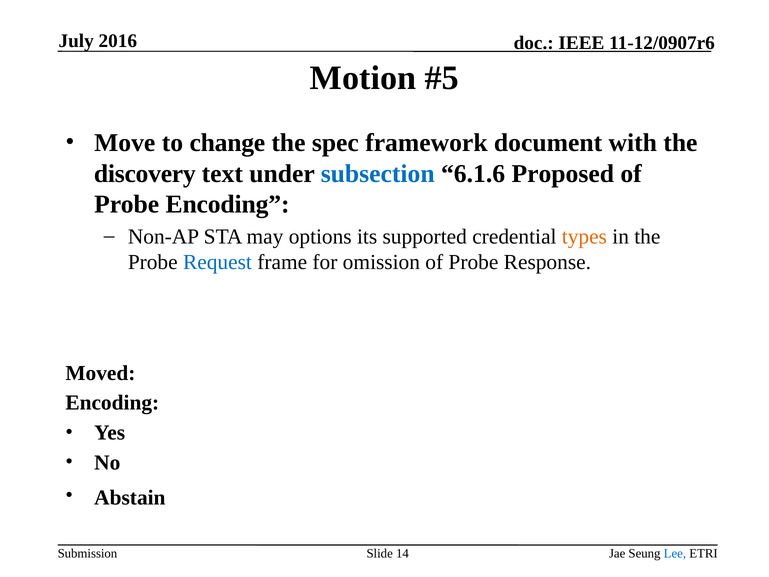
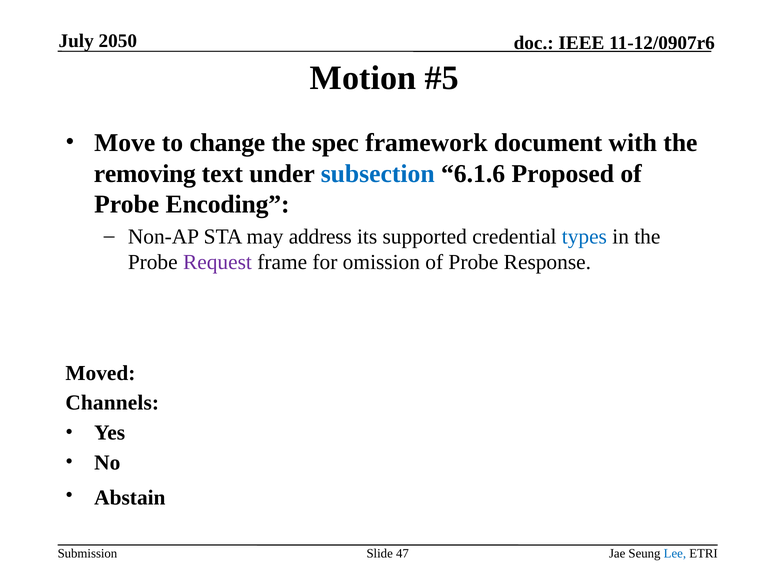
2016: 2016 -> 2050
discovery: discovery -> removing
options: options -> address
types colour: orange -> blue
Request colour: blue -> purple
Encoding at (112, 403): Encoding -> Channels
14: 14 -> 47
